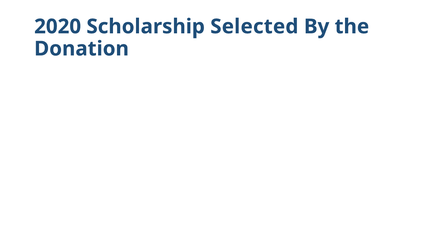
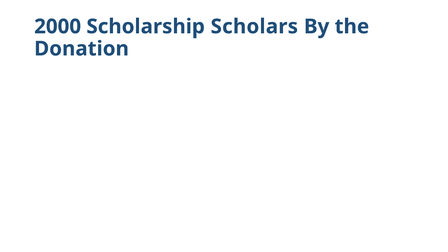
2020: 2020 -> 2000
Selected: Selected -> Scholars
